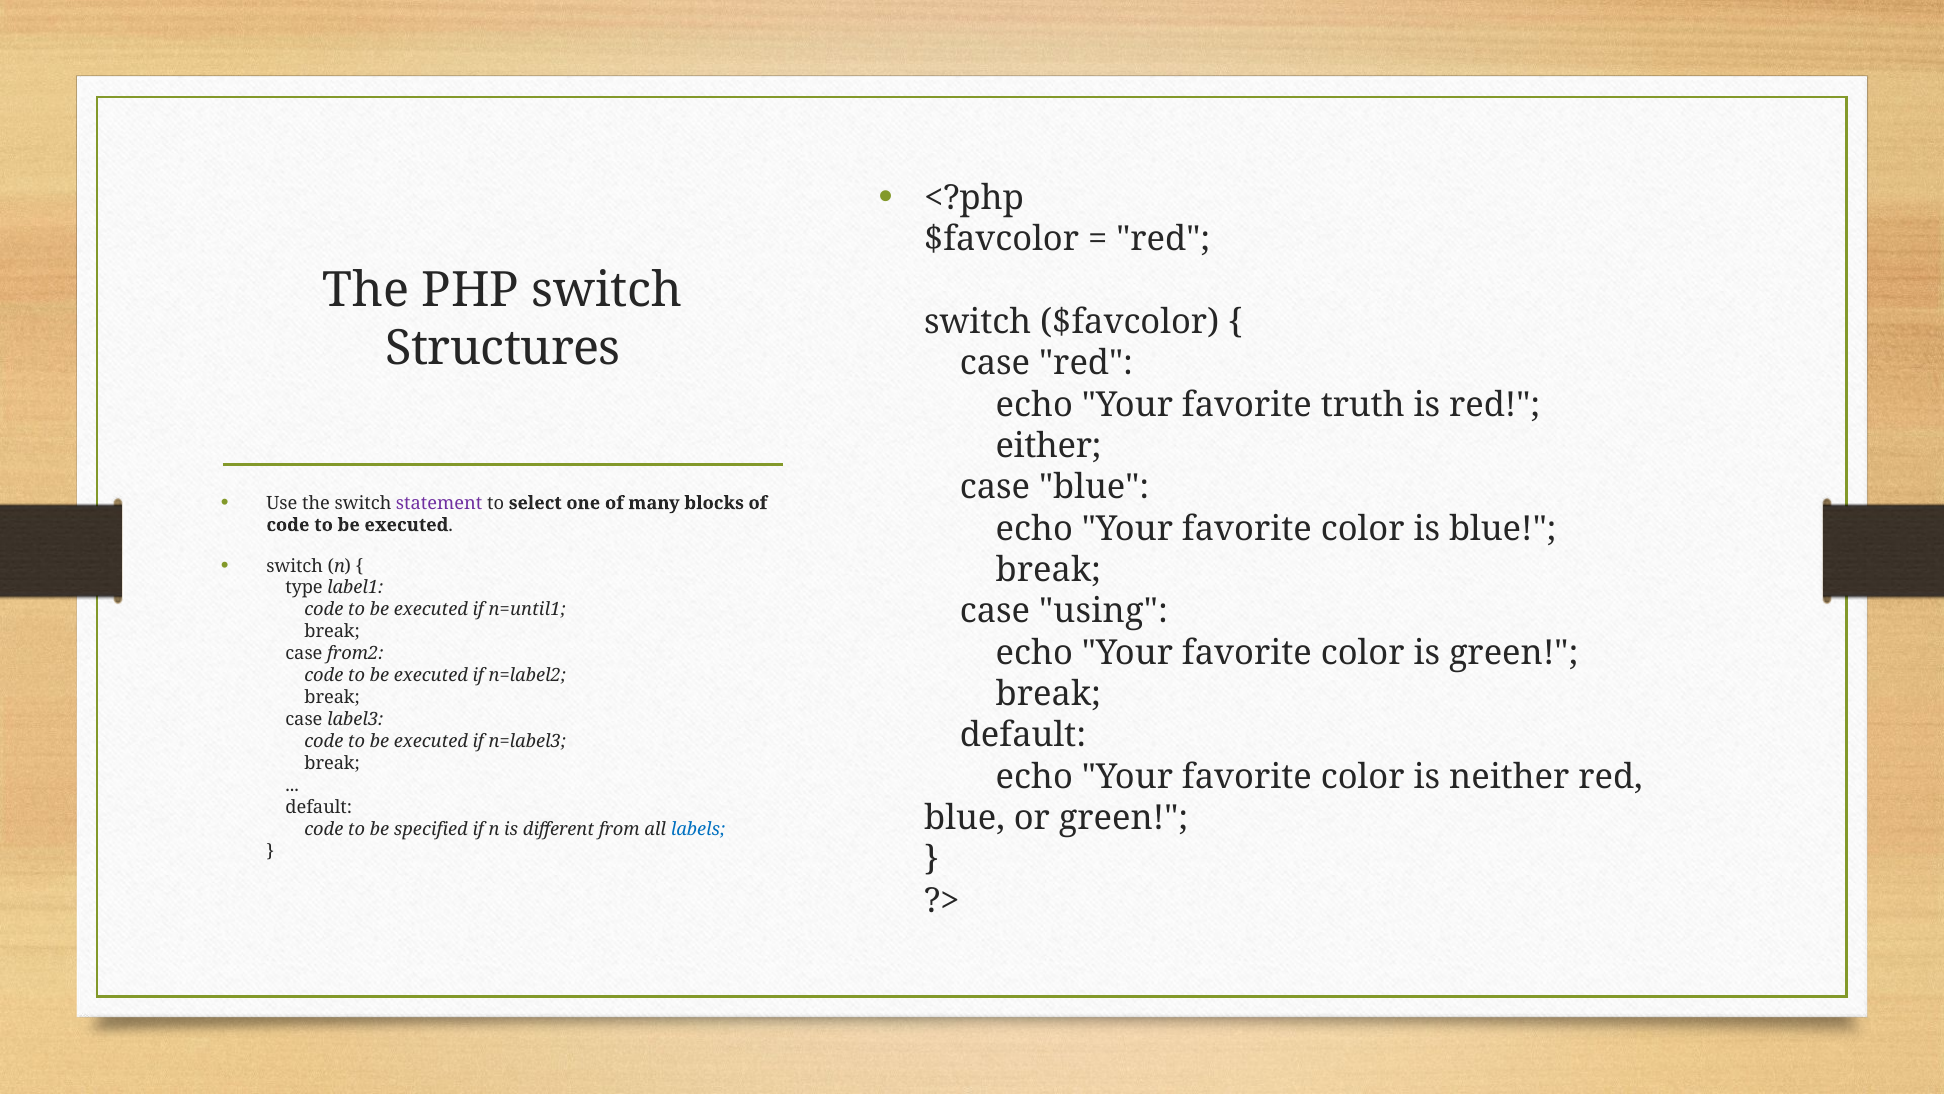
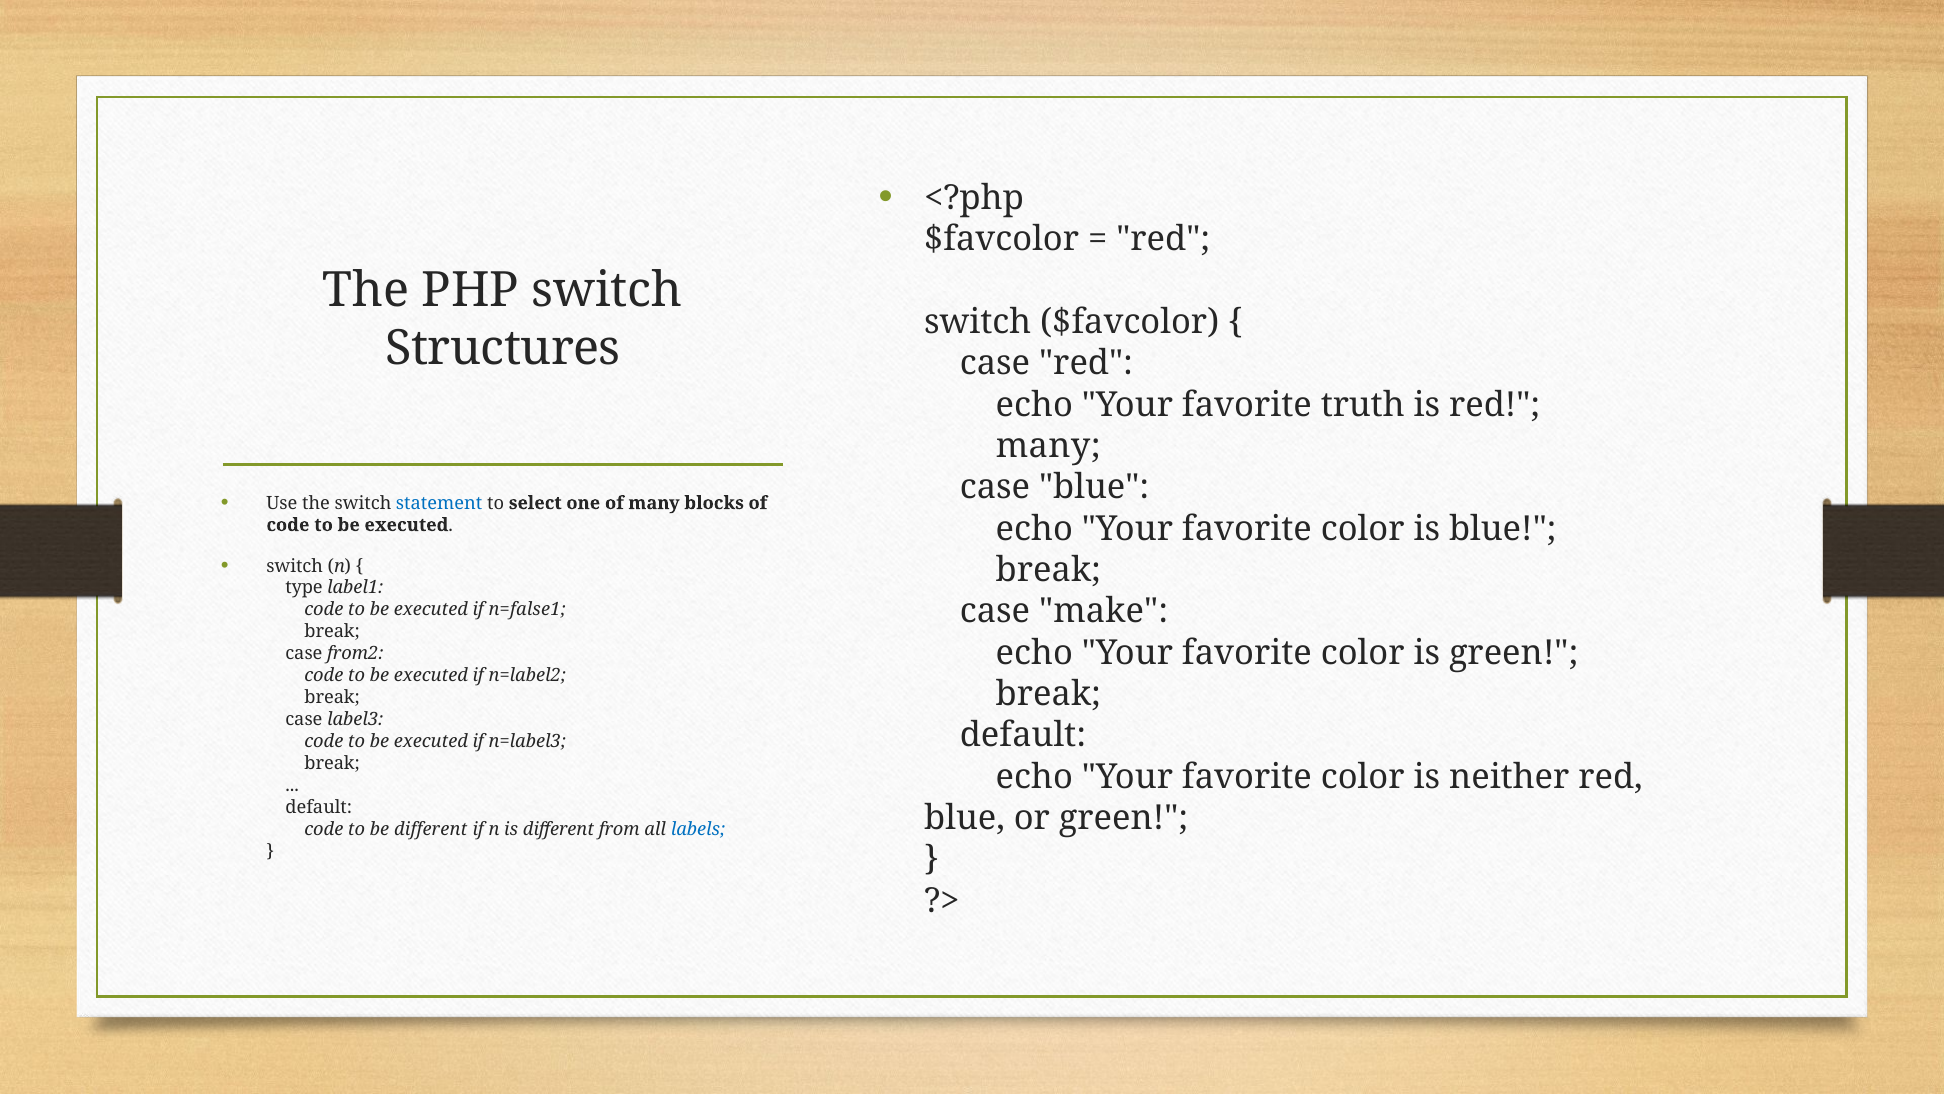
either at (1049, 446): either -> many
statement colour: purple -> blue
using: using -> make
n=until1: n=until1 -> n=false1
be specified: specified -> different
